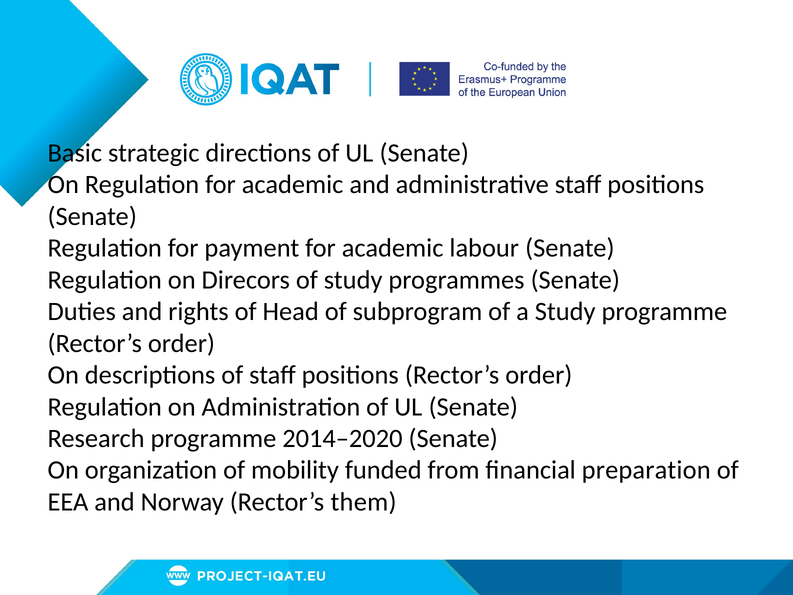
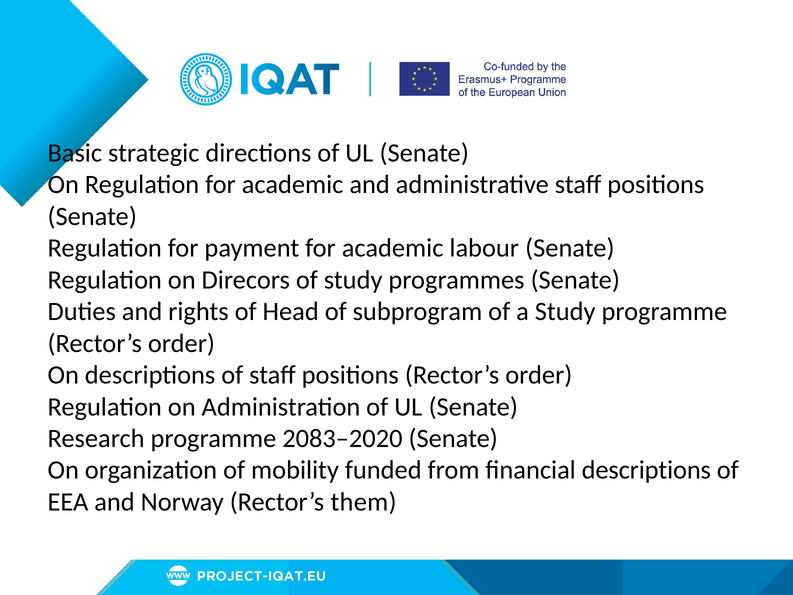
2014–2020: 2014–2020 -> 2083–2020
financial preparation: preparation -> descriptions
